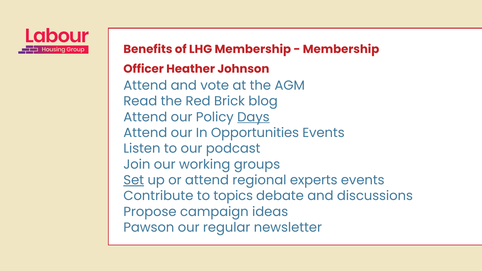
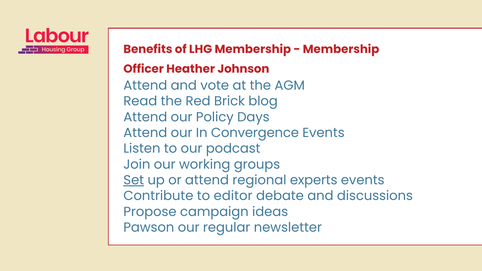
Days underline: present -> none
Opportunities: Opportunities -> Convergence
topics: topics -> editor
